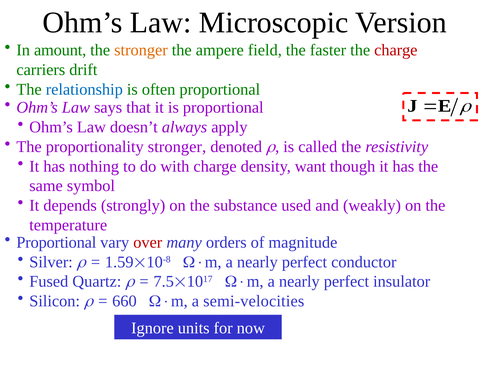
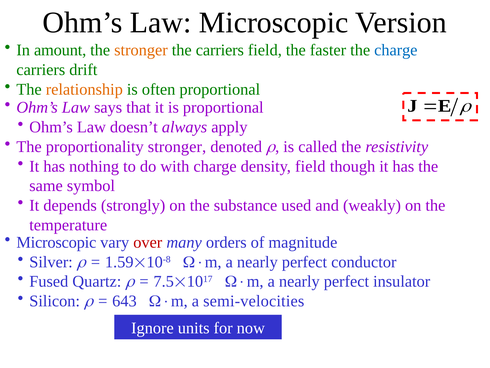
the ampere: ampere -> carriers
charge at (396, 50) colour: red -> blue
relationship colour: blue -> orange
density want: want -> field
Proportional at (56, 242): Proportional -> Microscopic
660: 660 -> 643
